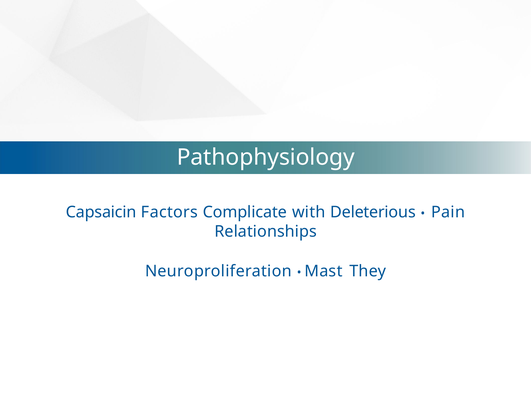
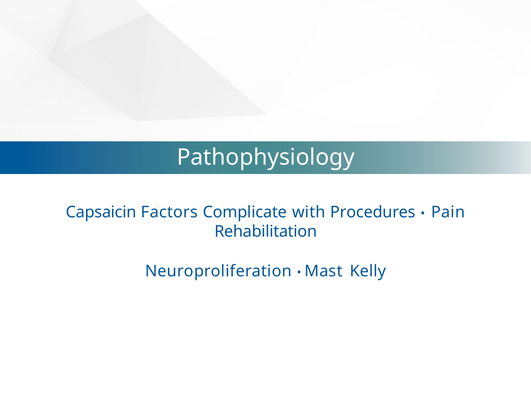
Deleterious: Deleterious -> Procedures
Relationships: Relationships -> Rehabilitation
They: They -> Kelly
